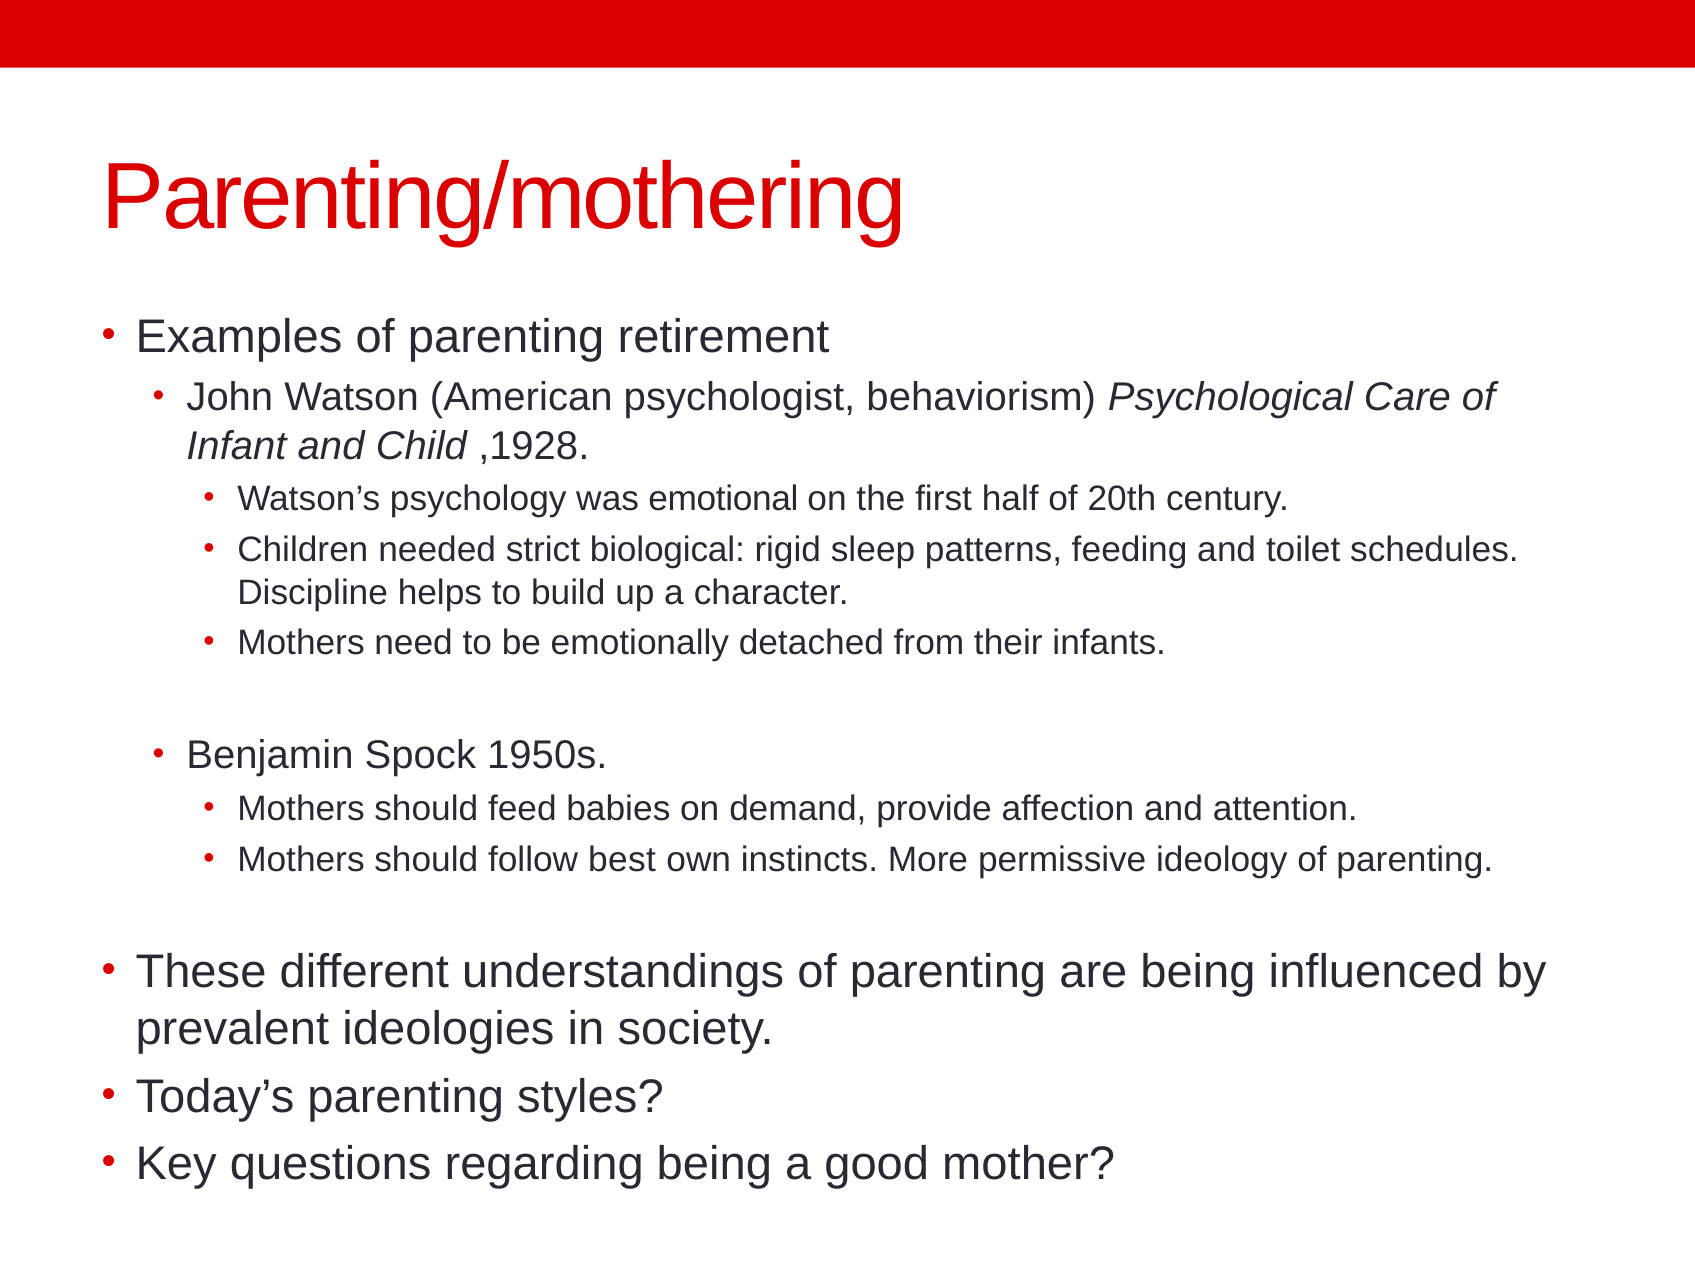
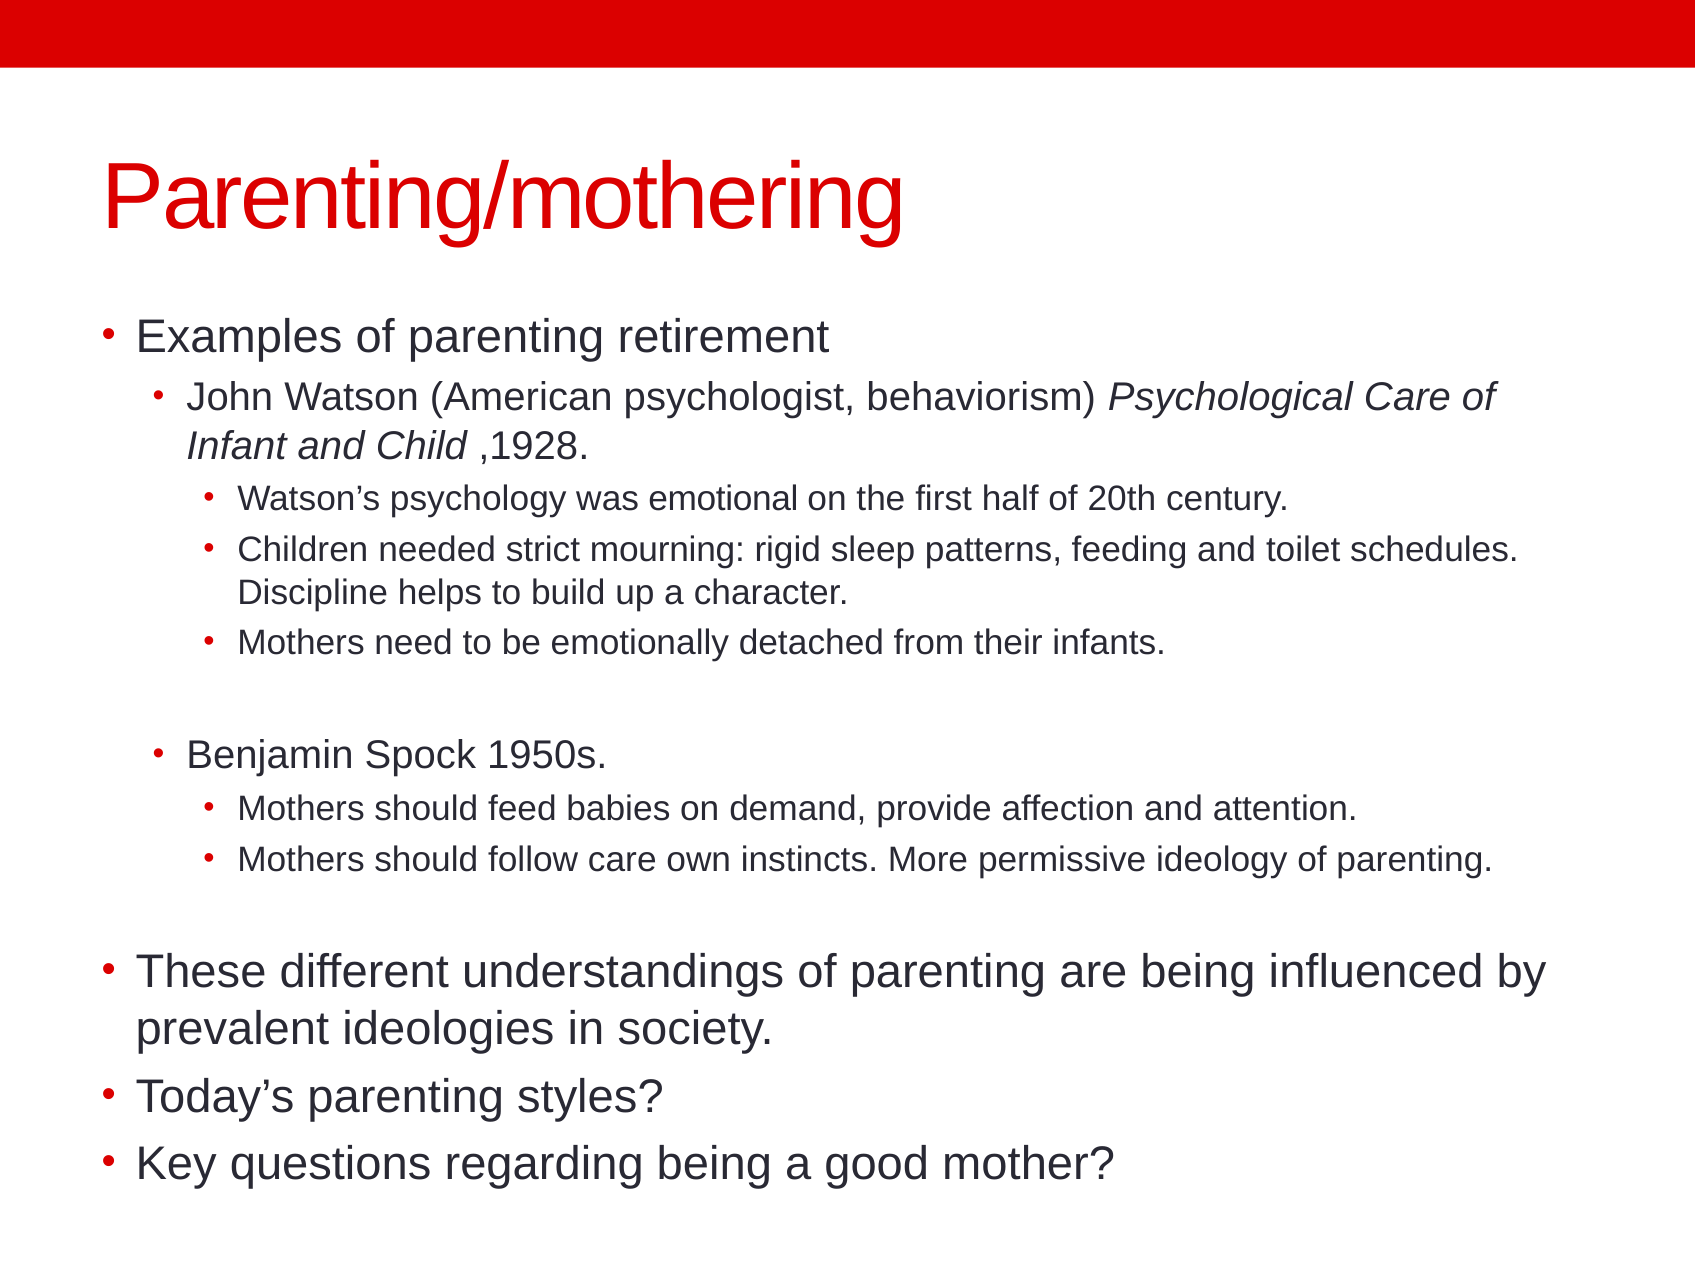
biological: biological -> mourning
follow best: best -> care
